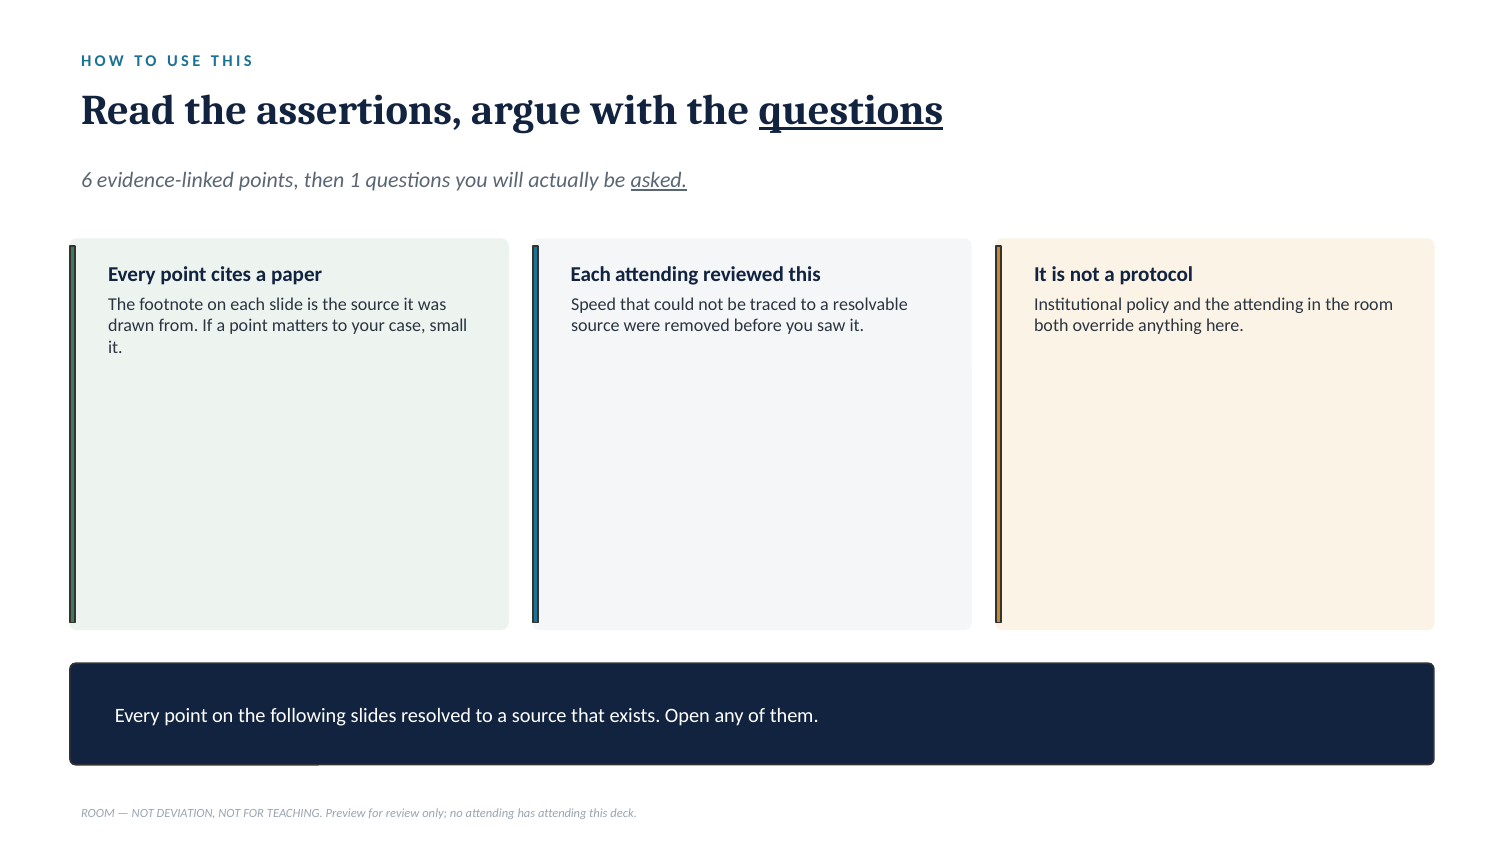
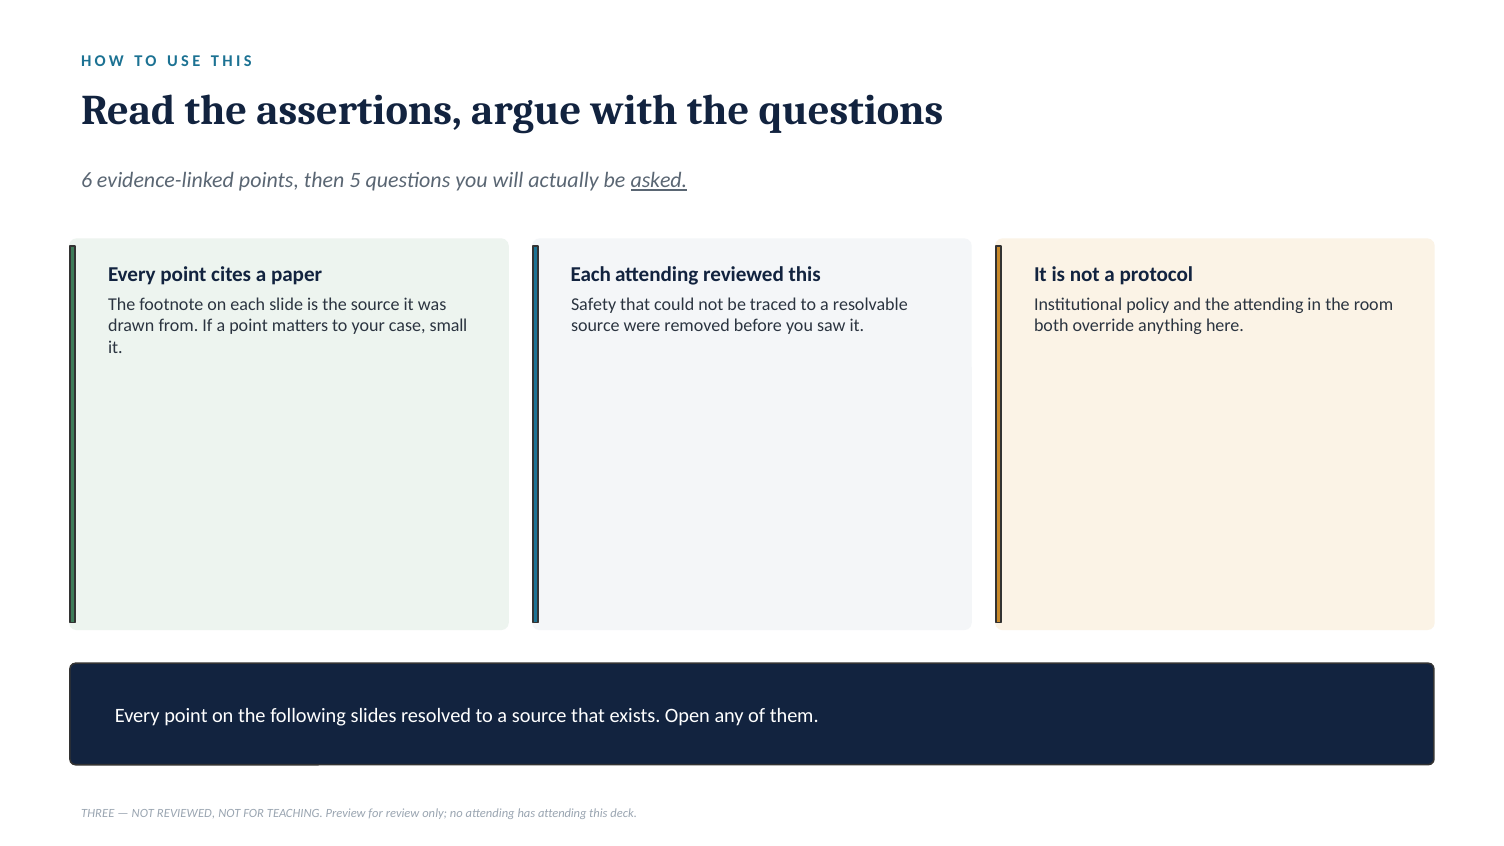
questions at (851, 111) underline: present -> none
1: 1 -> 5
Speed: Speed -> Safety
ROOM at (98, 814): ROOM -> THREE
NOT DEVIATION: DEVIATION -> REVIEWED
